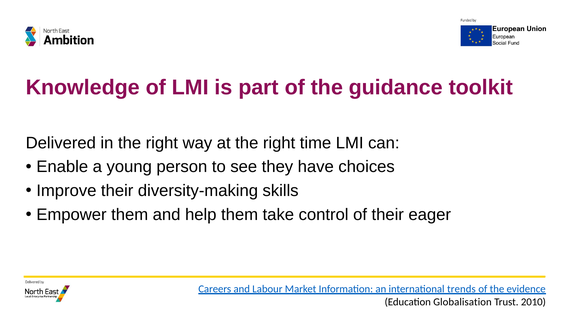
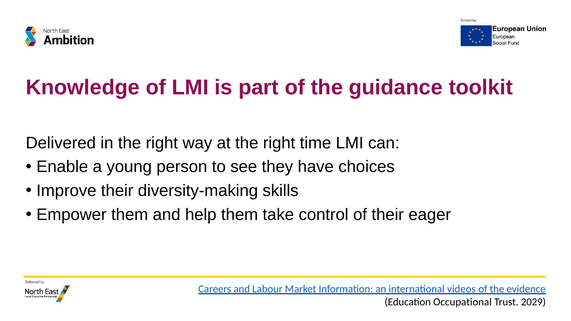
trends: trends -> videos
Globalisation: Globalisation -> Occupational
2010: 2010 -> 2029
